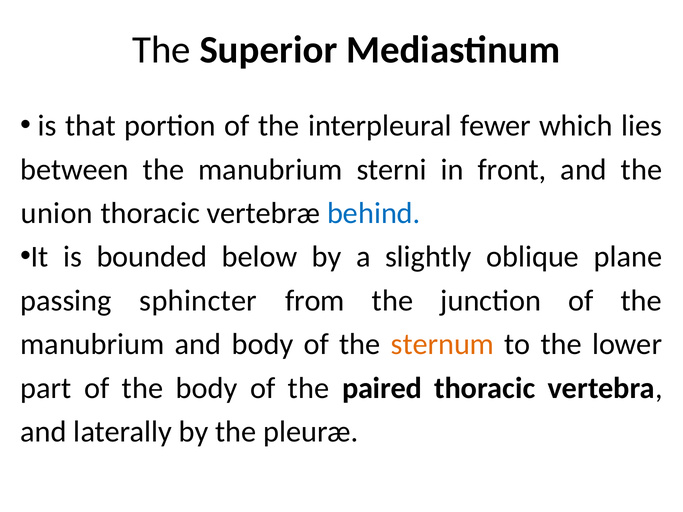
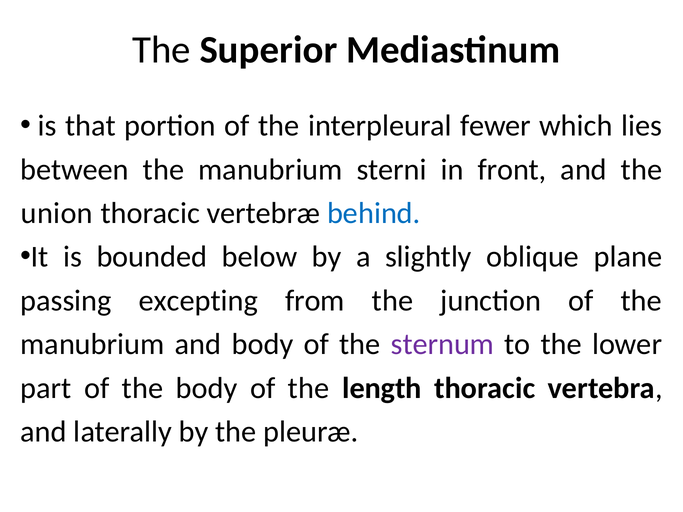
sphincter: sphincter -> excepting
sternum colour: orange -> purple
paired: paired -> length
